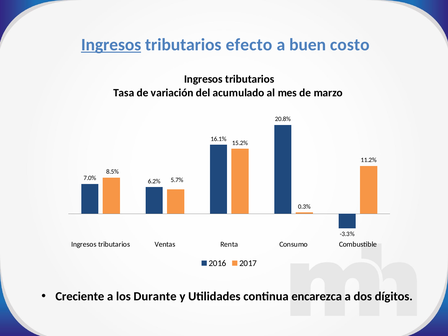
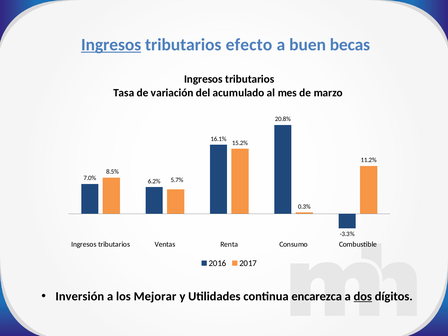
costo: costo -> becas
Creciente: Creciente -> Inversión
Durante: Durante -> Mejorar
dos underline: none -> present
